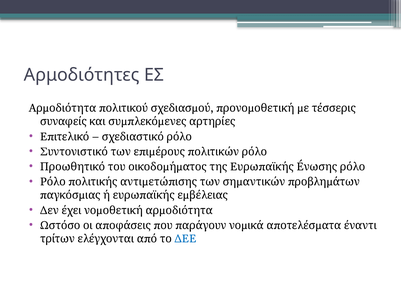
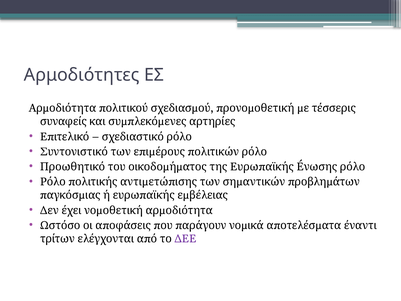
ΔΕΕ colour: blue -> purple
